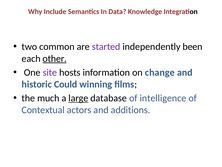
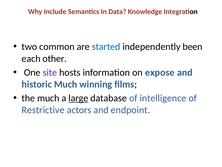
started colour: purple -> blue
other underline: present -> none
change: change -> expose
historic Could: Could -> Much
Contextual: Contextual -> Restrictive
additions: additions -> endpoint
